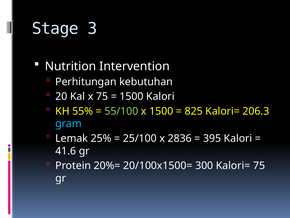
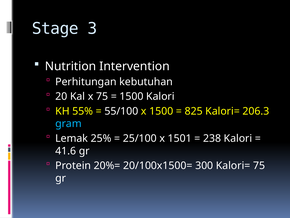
55/100 colour: light green -> white
2836: 2836 -> 1501
395: 395 -> 238
